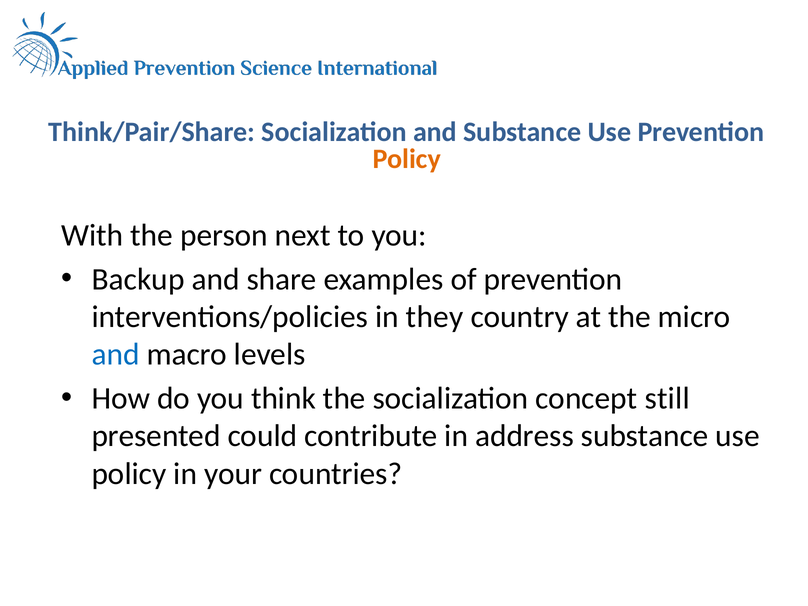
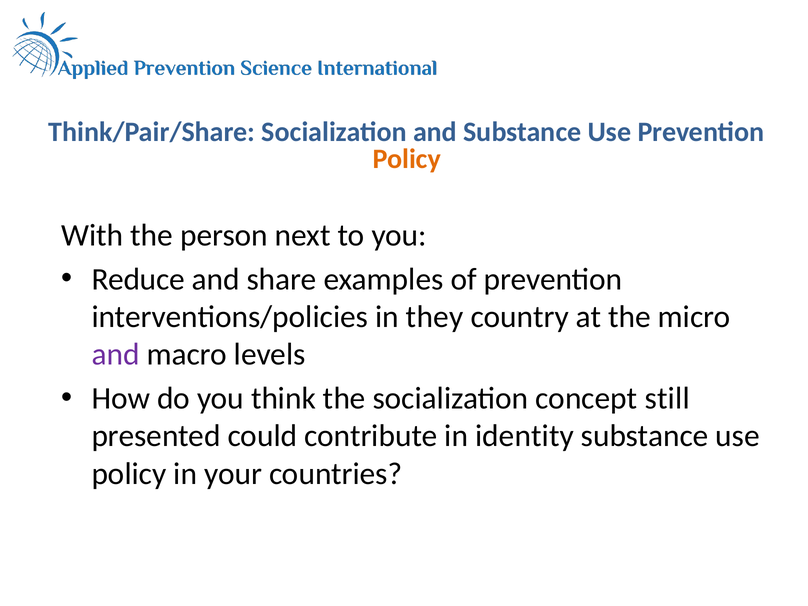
Backup: Backup -> Reduce
and at (116, 354) colour: blue -> purple
address: address -> identity
